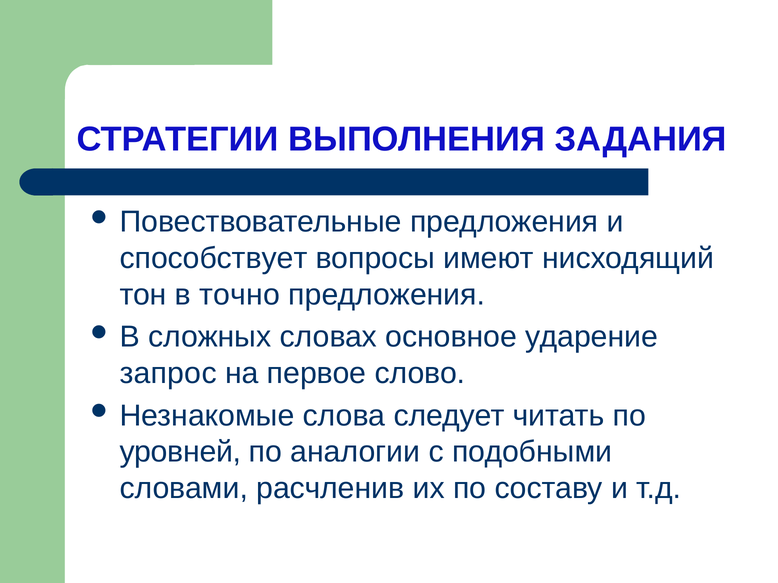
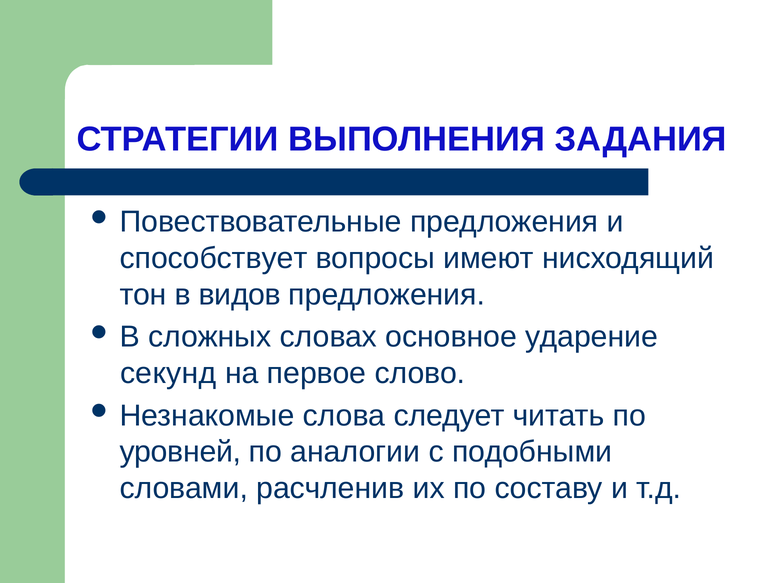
точно: точно -> видов
запрос: запрос -> секунд
